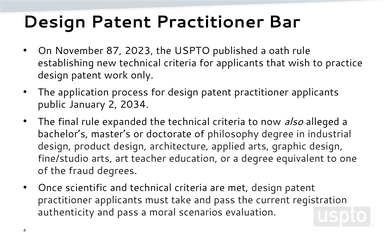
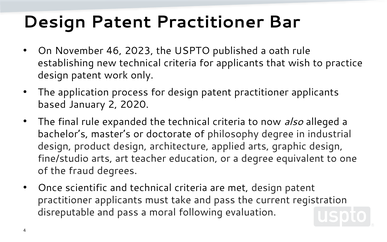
87: 87 -> 46
public: public -> based
2034: 2034 -> 2020
authenticity: authenticity -> disreputable
scenarios: scenarios -> following
